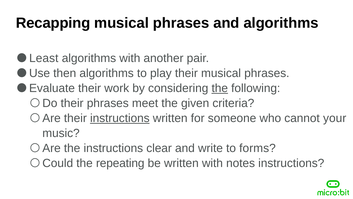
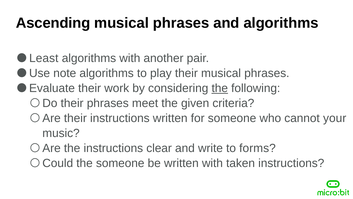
Recapping: Recapping -> Ascending
then: then -> note
instructions at (120, 118) underline: present -> none
the repeating: repeating -> someone
notes: notes -> taken
